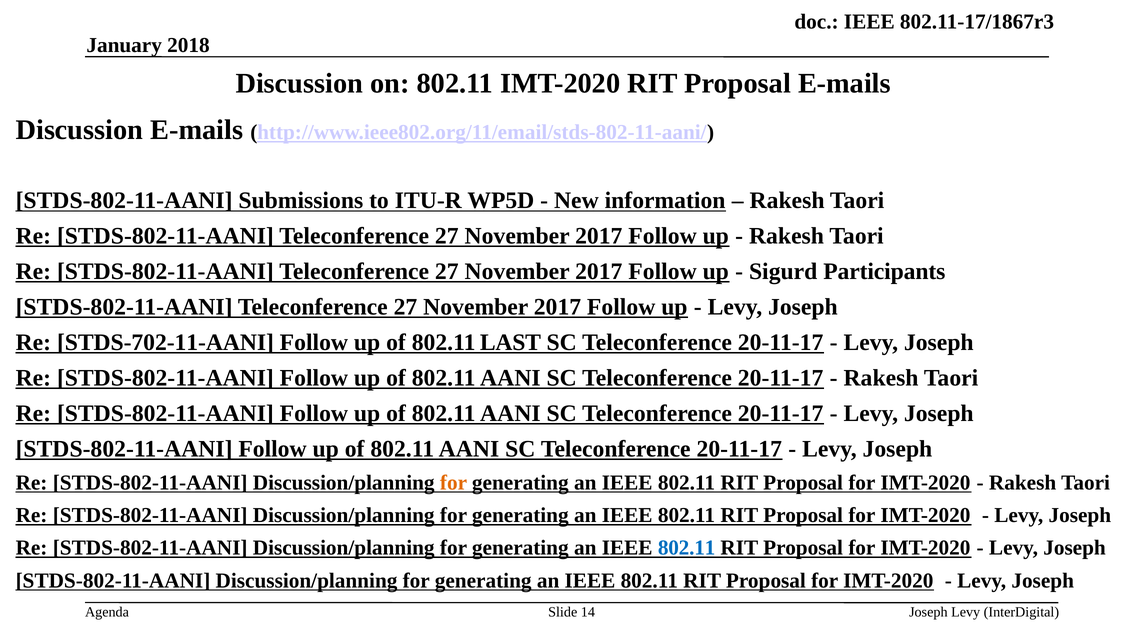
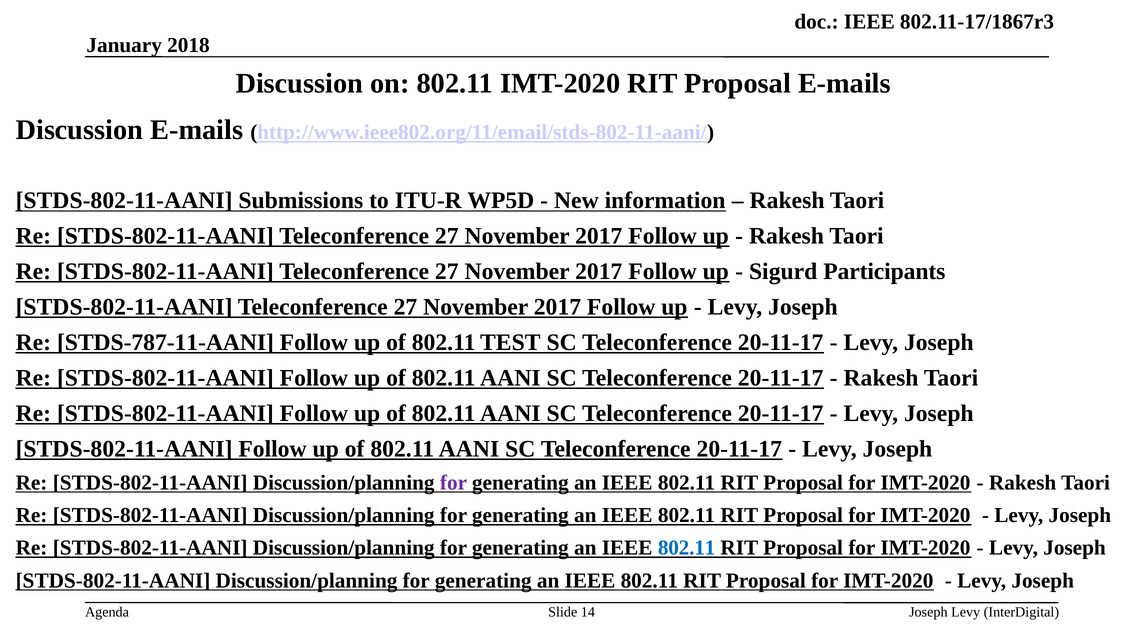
STDS-702-11-AANI: STDS-702-11-AANI -> STDS-787-11-AANI
LAST: LAST -> TEST
for at (453, 483) colour: orange -> purple
